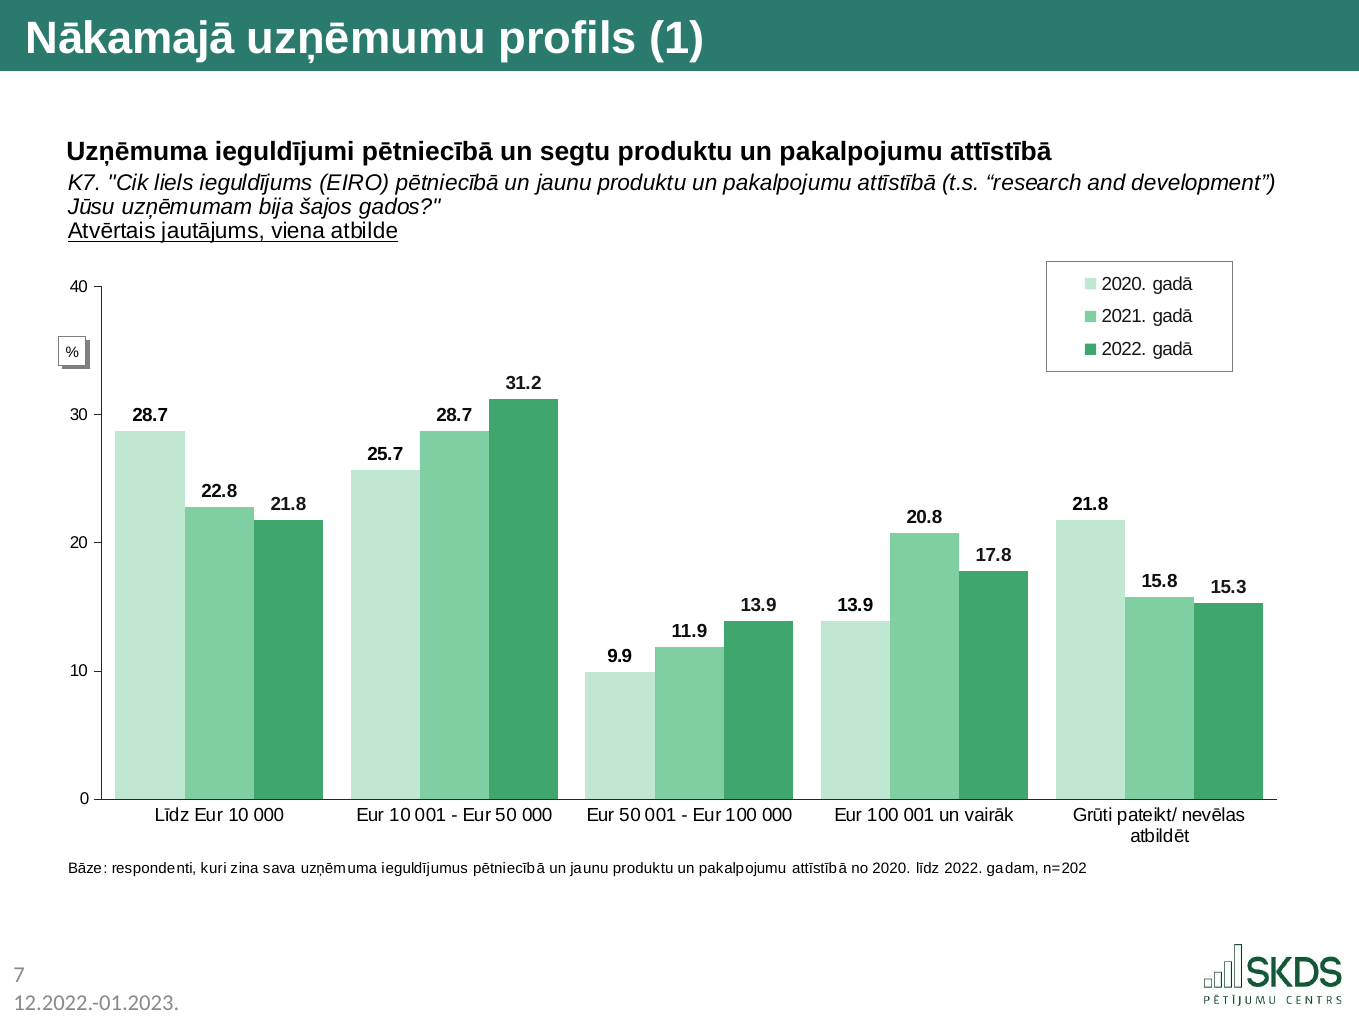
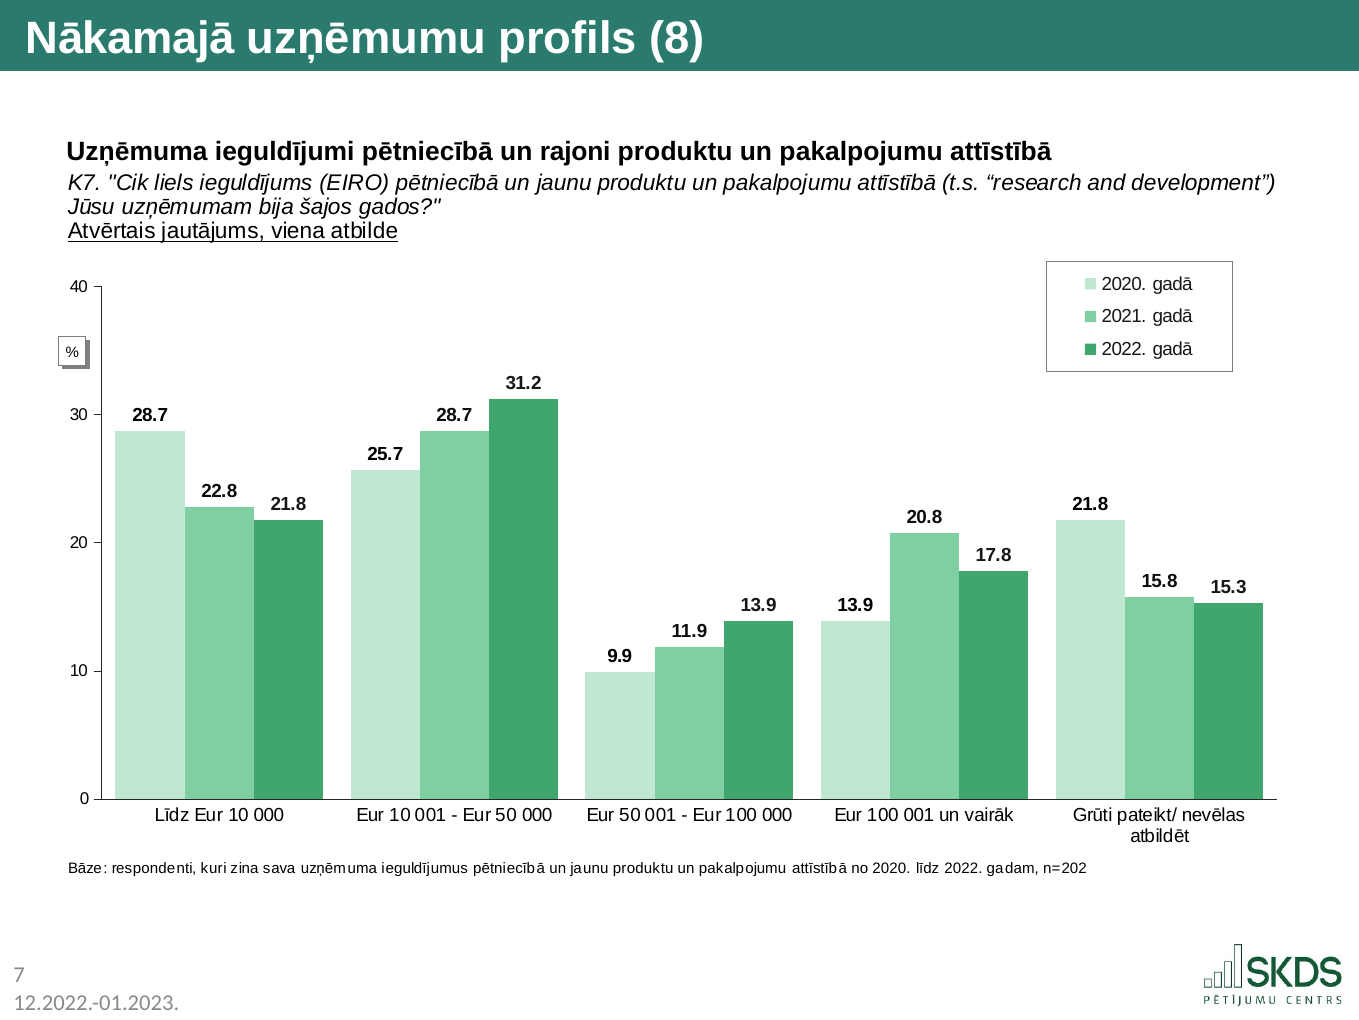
1: 1 -> 8
segtu: segtu -> rajoni
